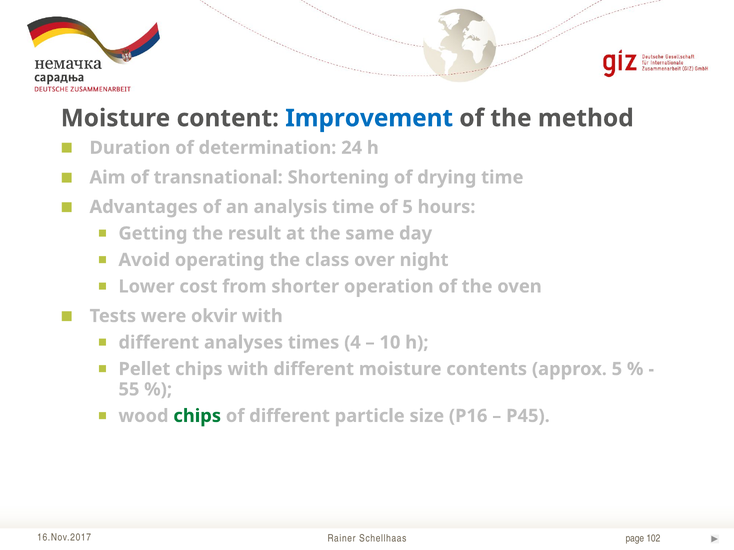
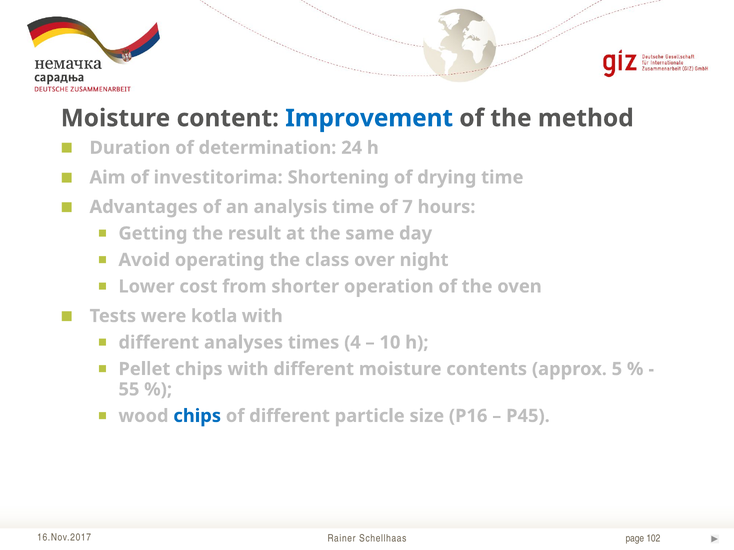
transnational: transnational -> investitorima
of 5: 5 -> 7
okvir: okvir -> kotla
chips at (197, 416) colour: green -> blue
